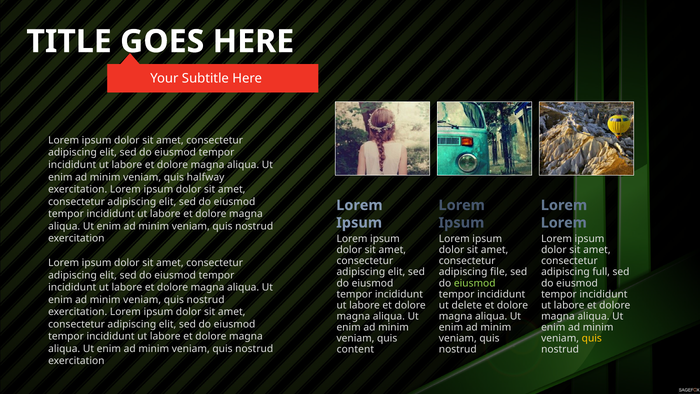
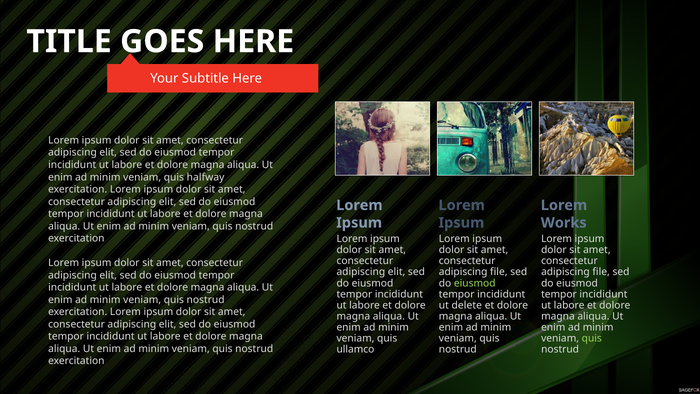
Lorem at (564, 223): Lorem -> Works
full at (601, 272): full -> file
quis at (592, 338) colour: yellow -> light green
content: content -> ullamco
